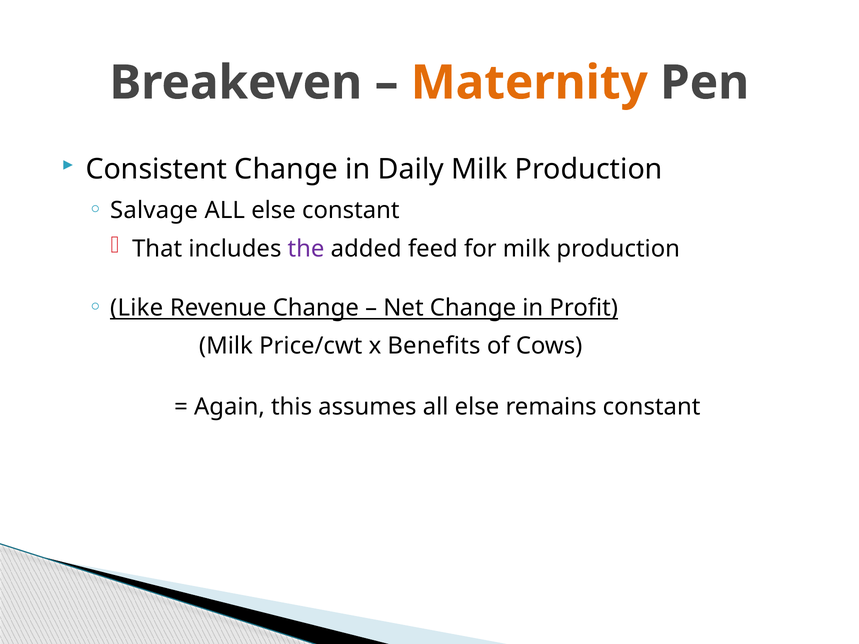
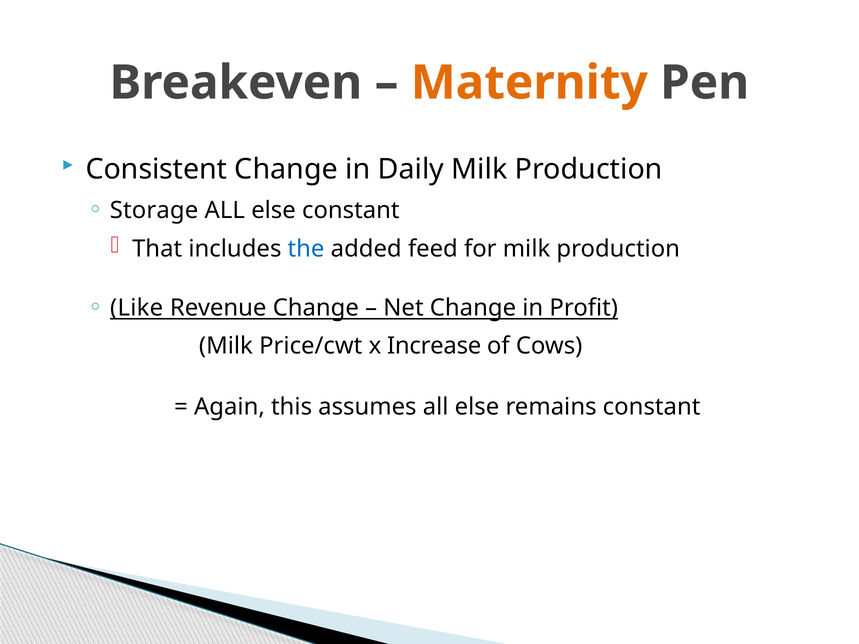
Salvage: Salvage -> Storage
the colour: purple -> blue
Benefits: Benefits -> Increase
